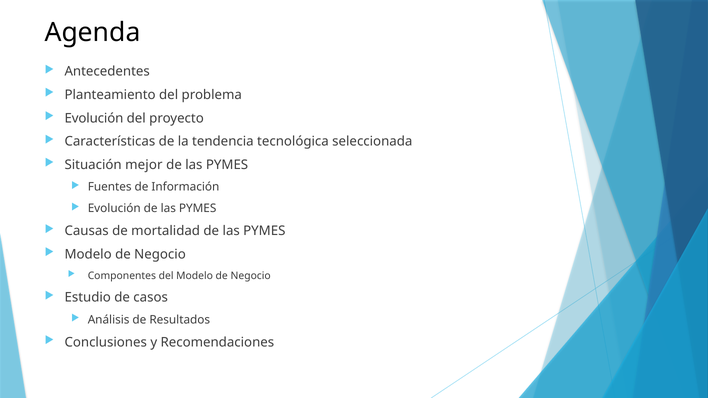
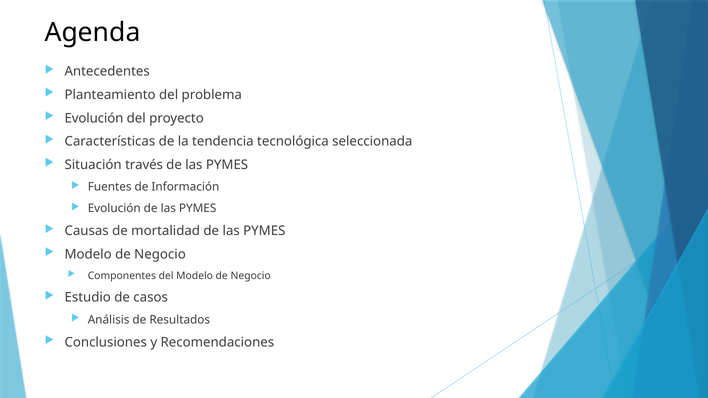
mejor: mejor -> través
